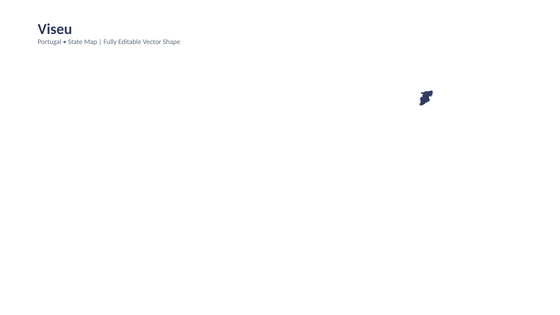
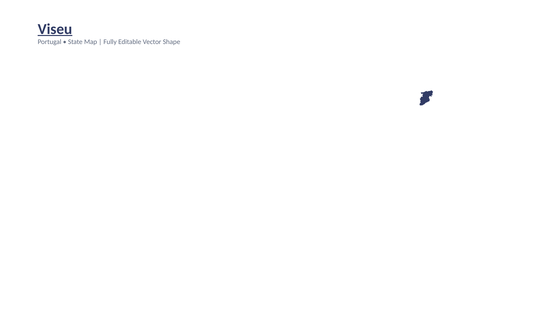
Viseu underline: none -> present
